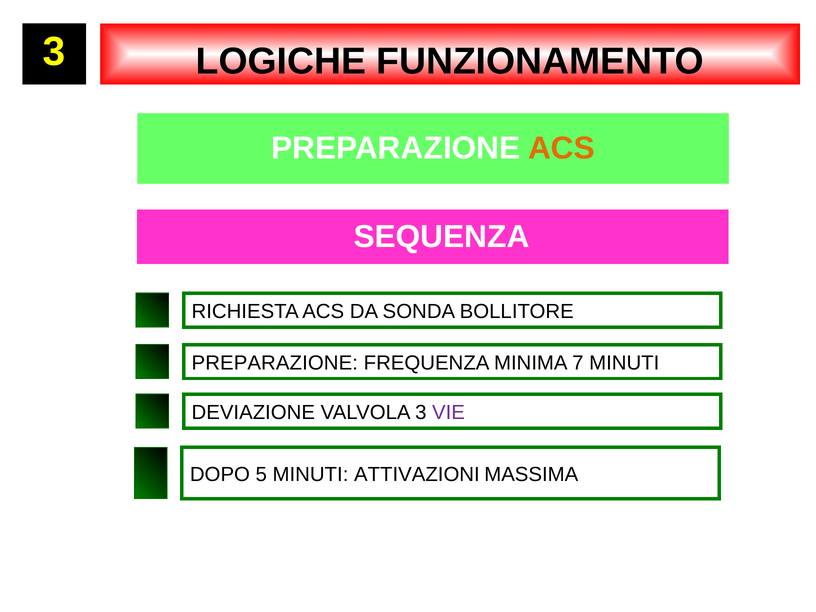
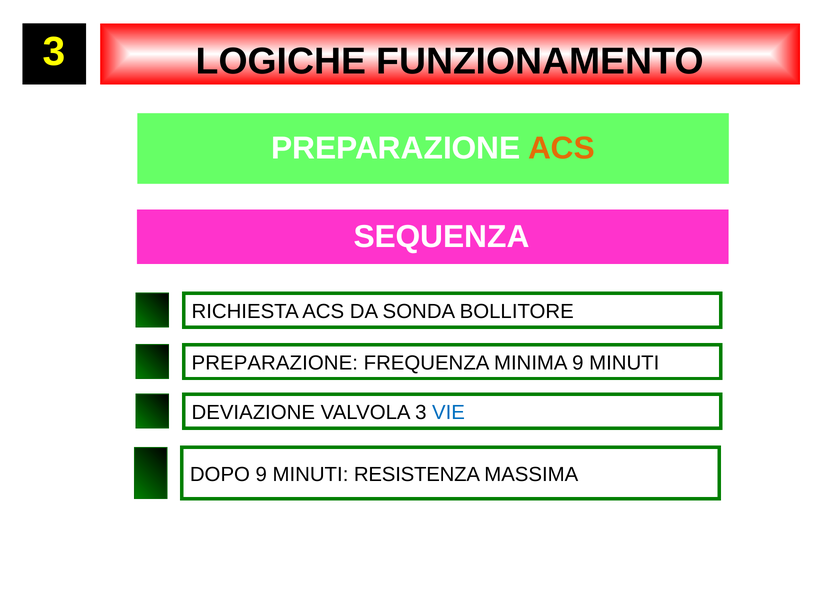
MINIMA 7: 7 -> 9
VIE colour: purple -> blue
5 at (261, 475): 5 -> 9
ATTIVAZIONI: ATTIVAZIONI -> RESISTENZA
